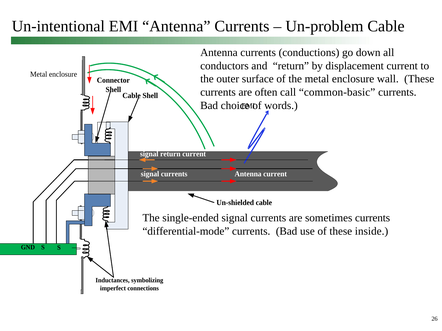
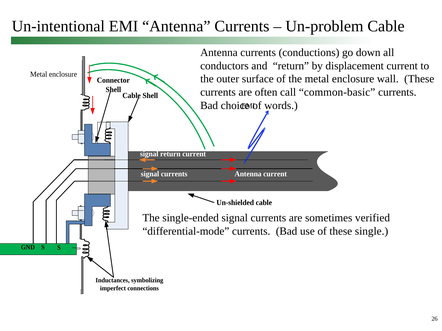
sometimes currents: currents -> verified
inside: inside -> single
